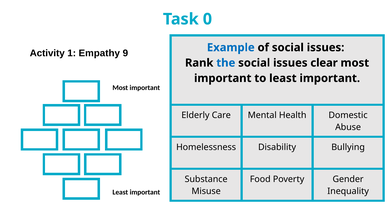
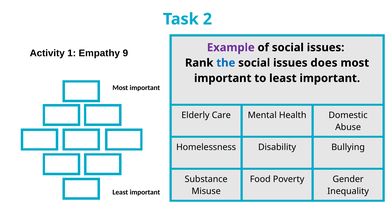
0: 0 -> 2
Example colour: blue -> purple
clear: clear -> does
